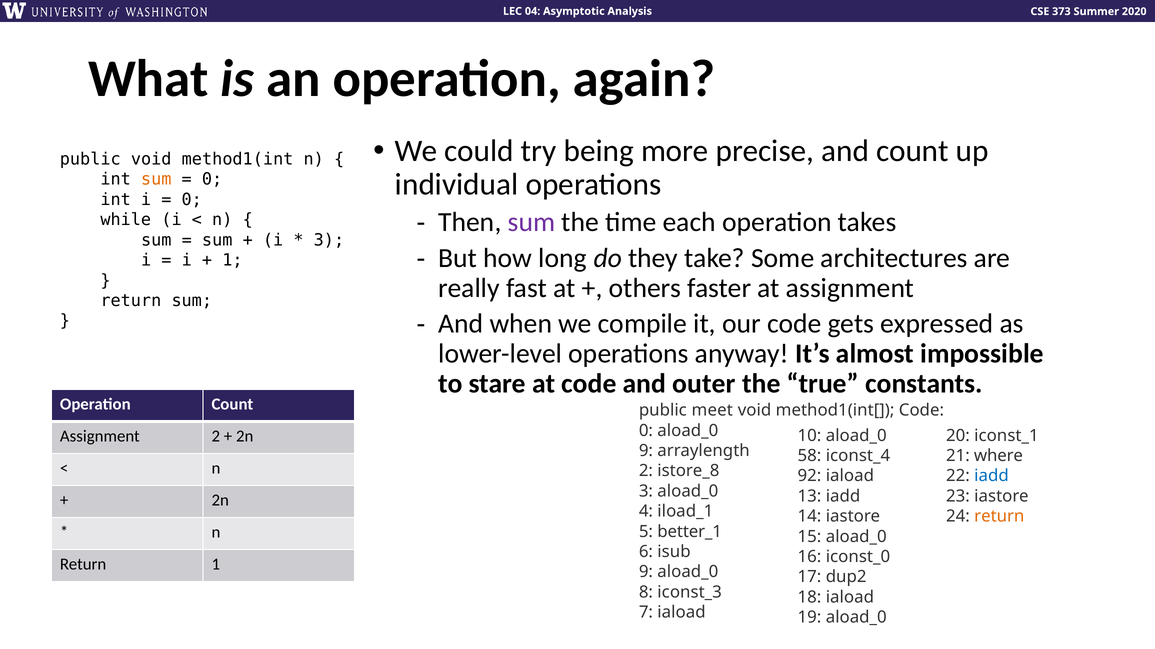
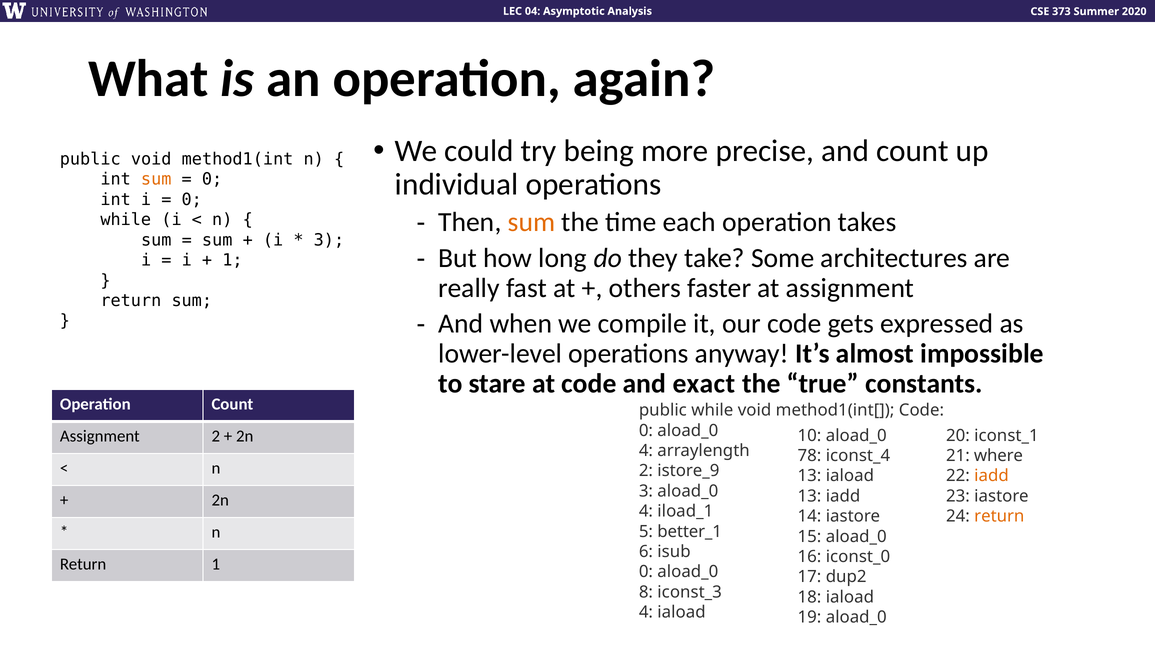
sum at (531, 223) colour: purple -> orange
outer: outer -> exact
public meet: meet -> while
9 at (646, 451): 9 -> 4
58: 58 -> 78
istore_8: istore_8 -> istore_9
92 at (809, 476): 92 -> 13
iadd at (992, 476) colour: blue -> orange
9 at (646, 573): 9 -> 0
7 at (646, 613): 7 -> 4
